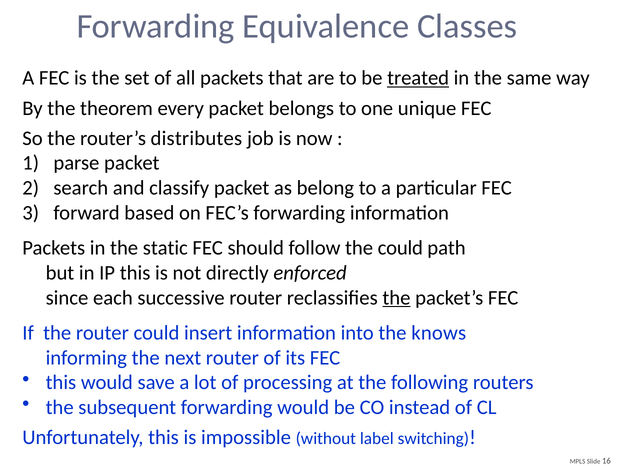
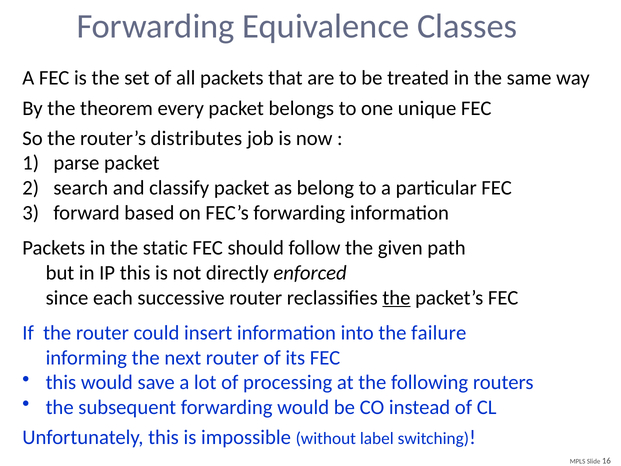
treated underline: present -> none
the could: could -> given
knows: knows -> failure
